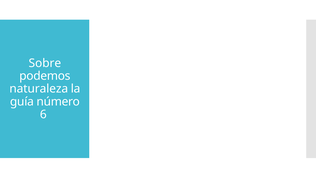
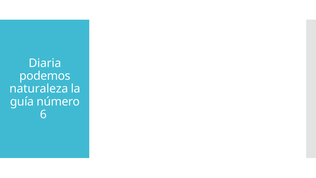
Sobre: Sobre -> Diaria
